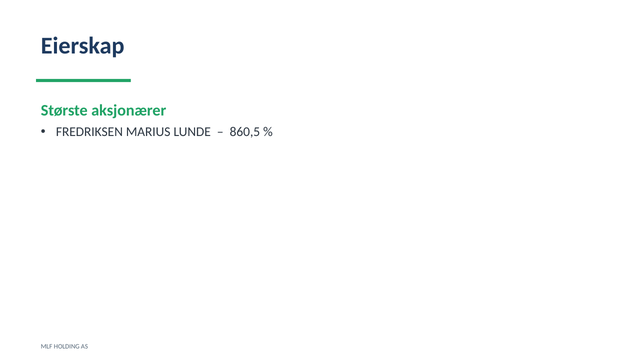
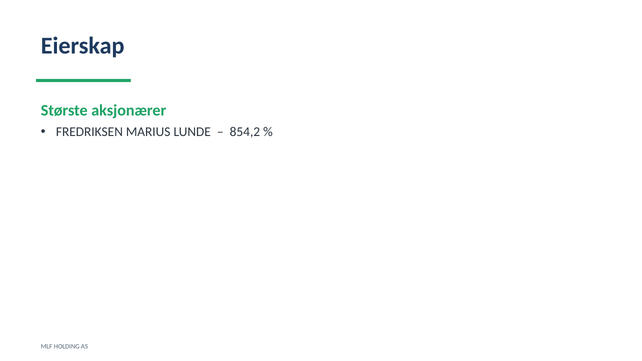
860,5: 860,5 -> 854,2
